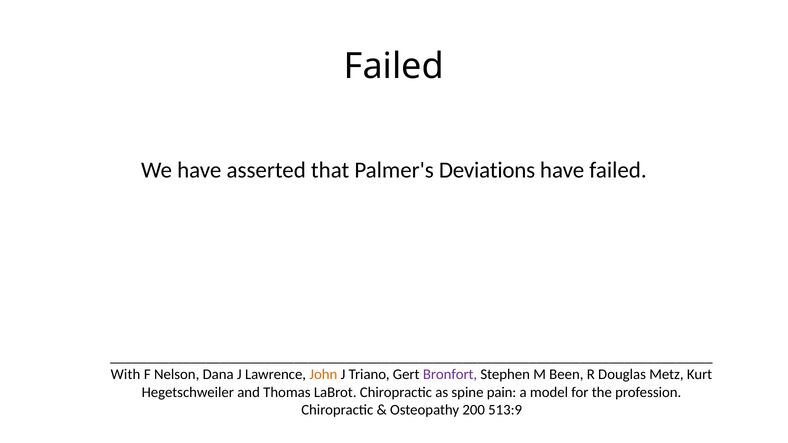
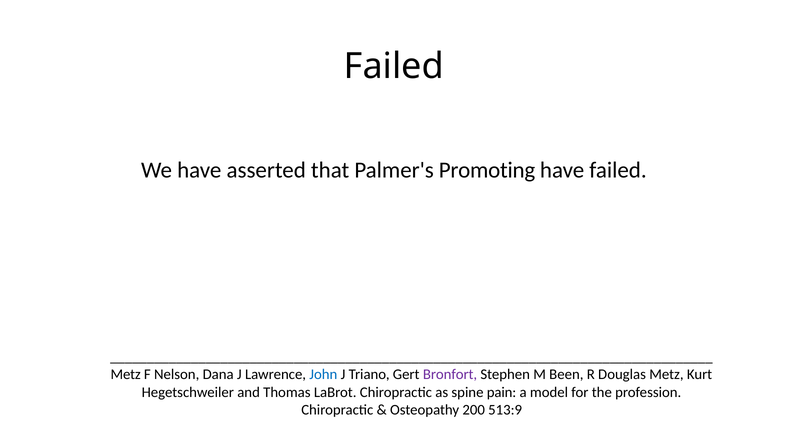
Deviations: Deviations -> Promoting
With at (126, 375): With -> Metz
John colour: orange -> blue
